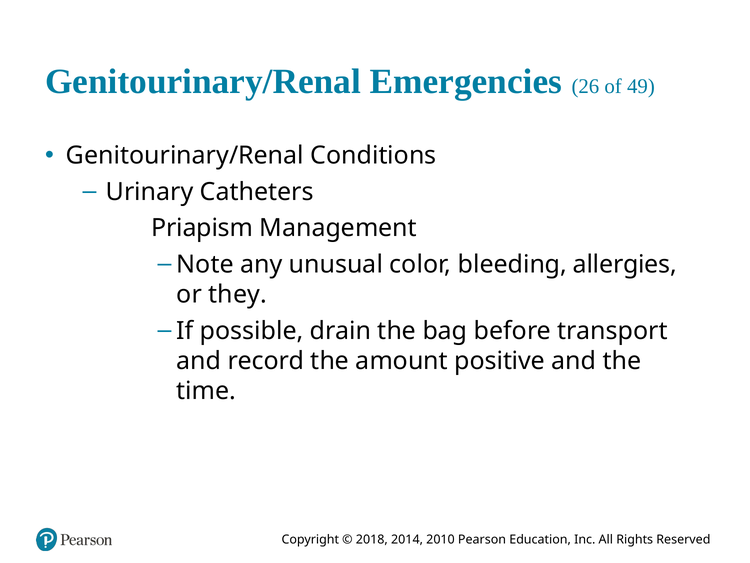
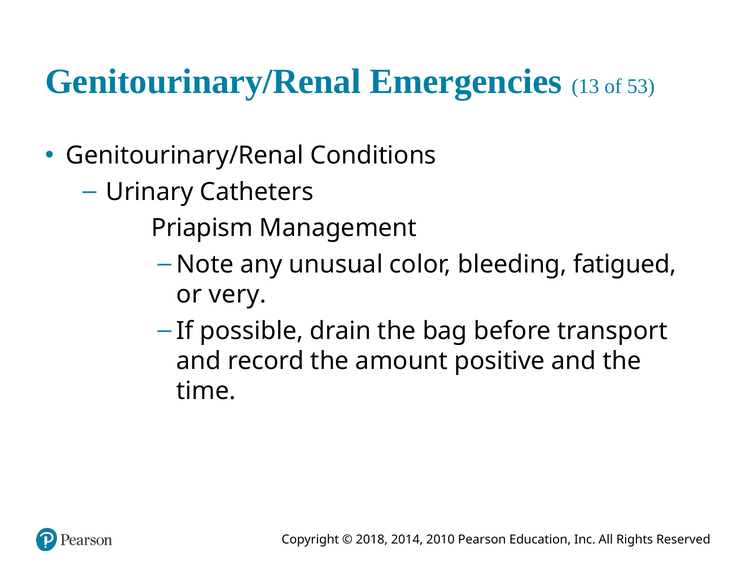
26: 26 -> 13
49: 49 -> 53
allergies: allergies -> fatigued
they: they -> very
